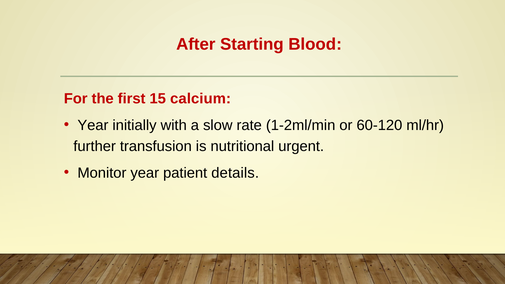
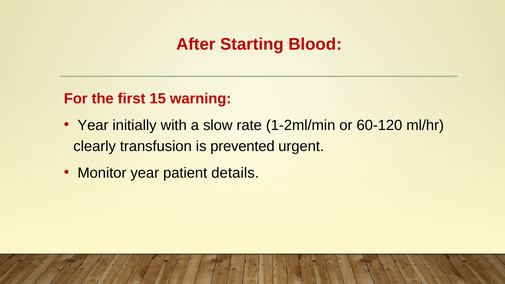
calcium: calcium -> warning
further: further -> clearly
nutritional: nutritional -> prevented
